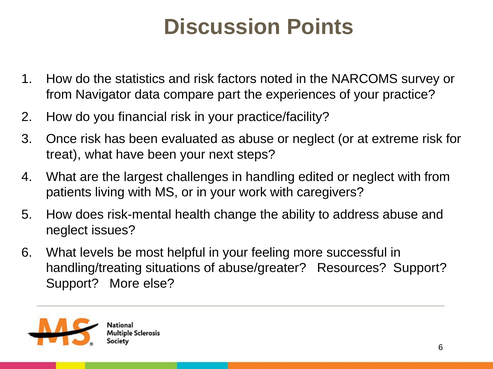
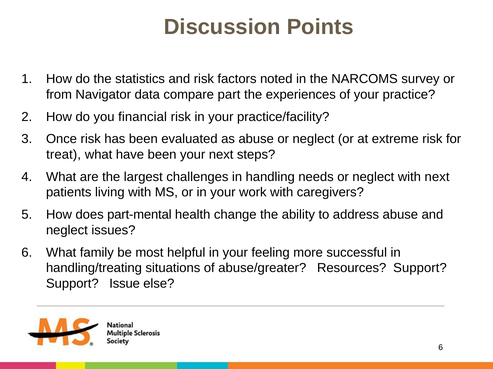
edited: edited -> needs
with from: from -> next
risk-mental: risk-mental -> part-mental
levels: levels -> family
Support More: More -> Issue
